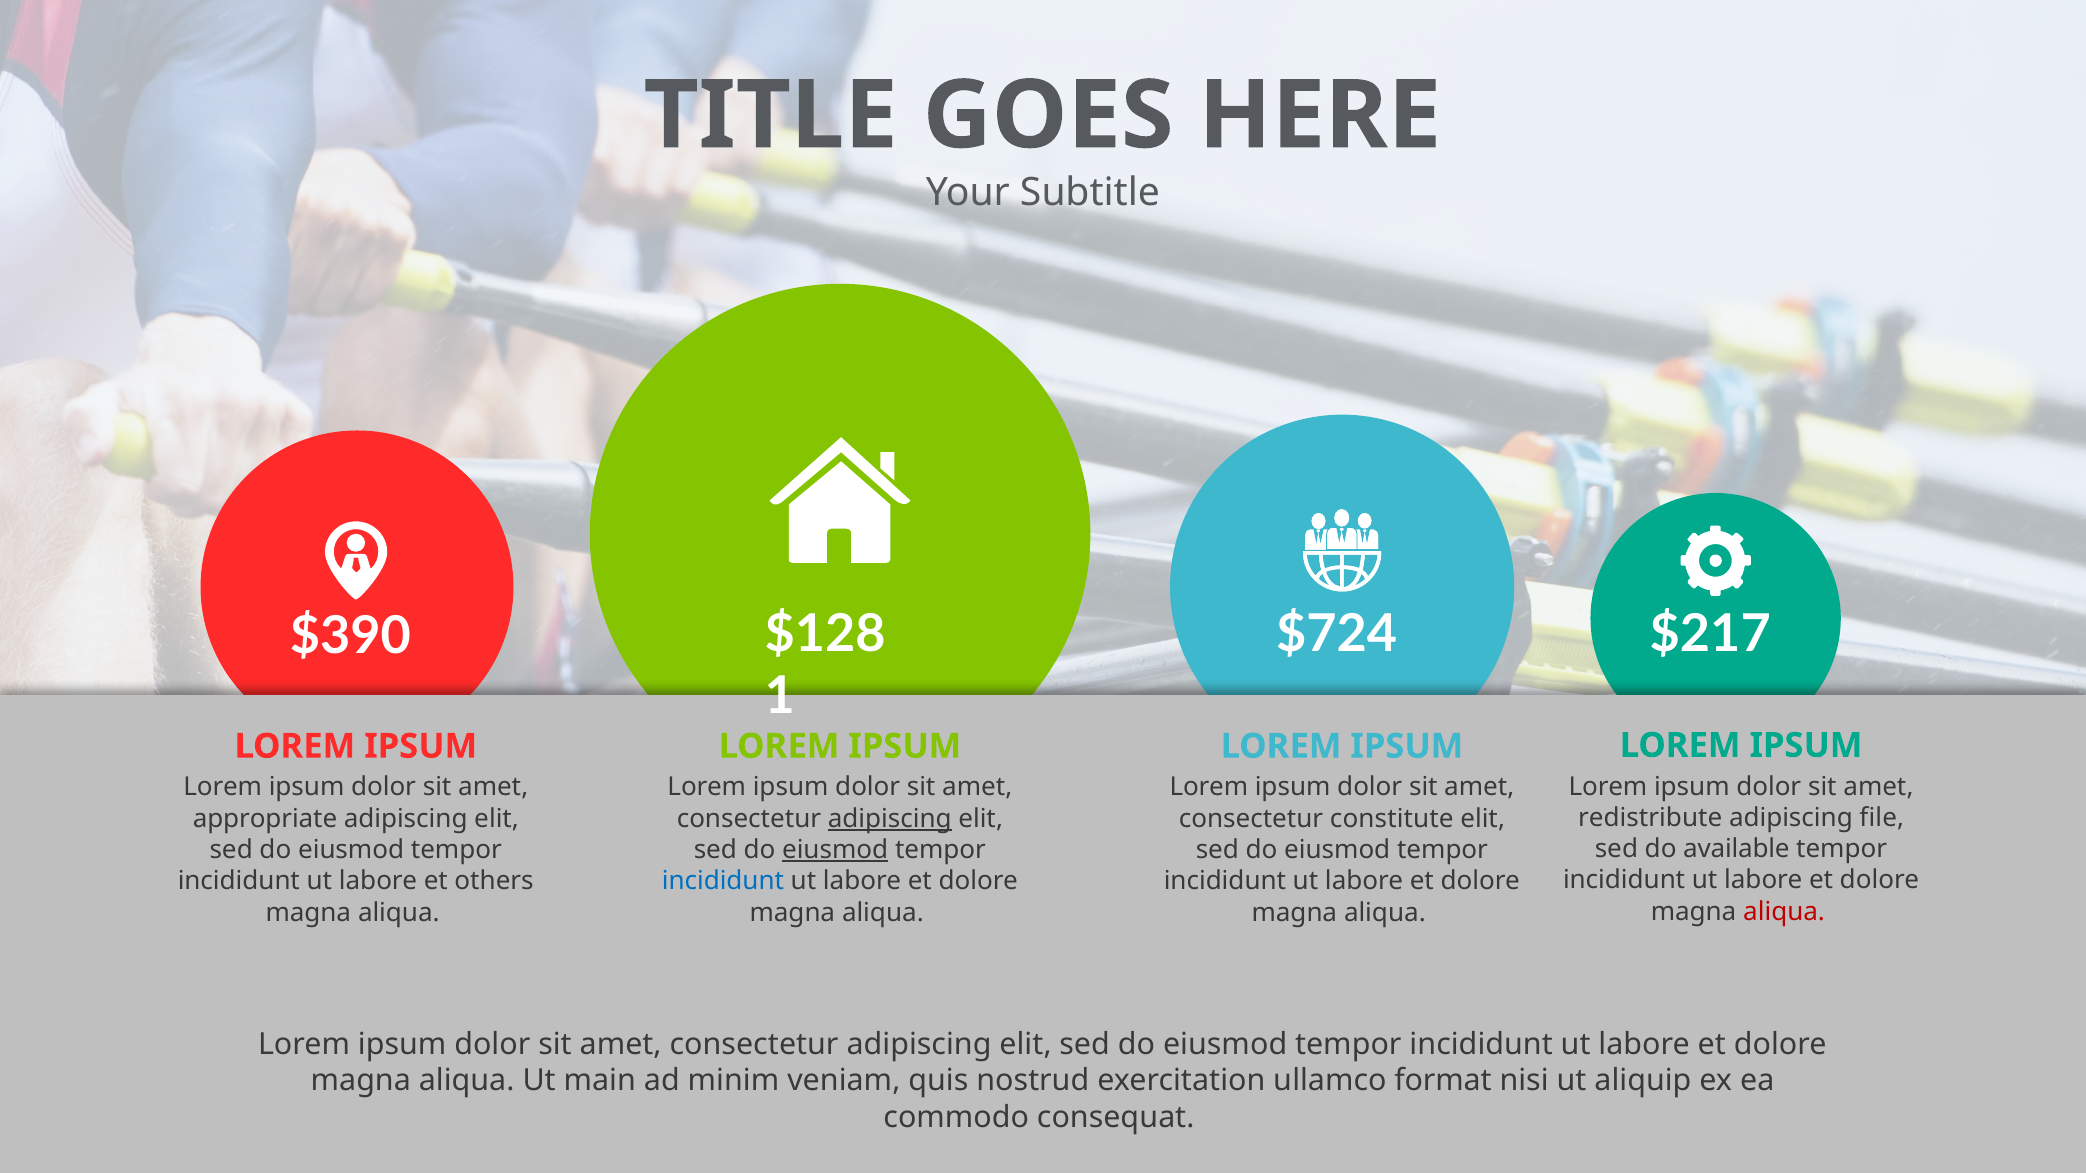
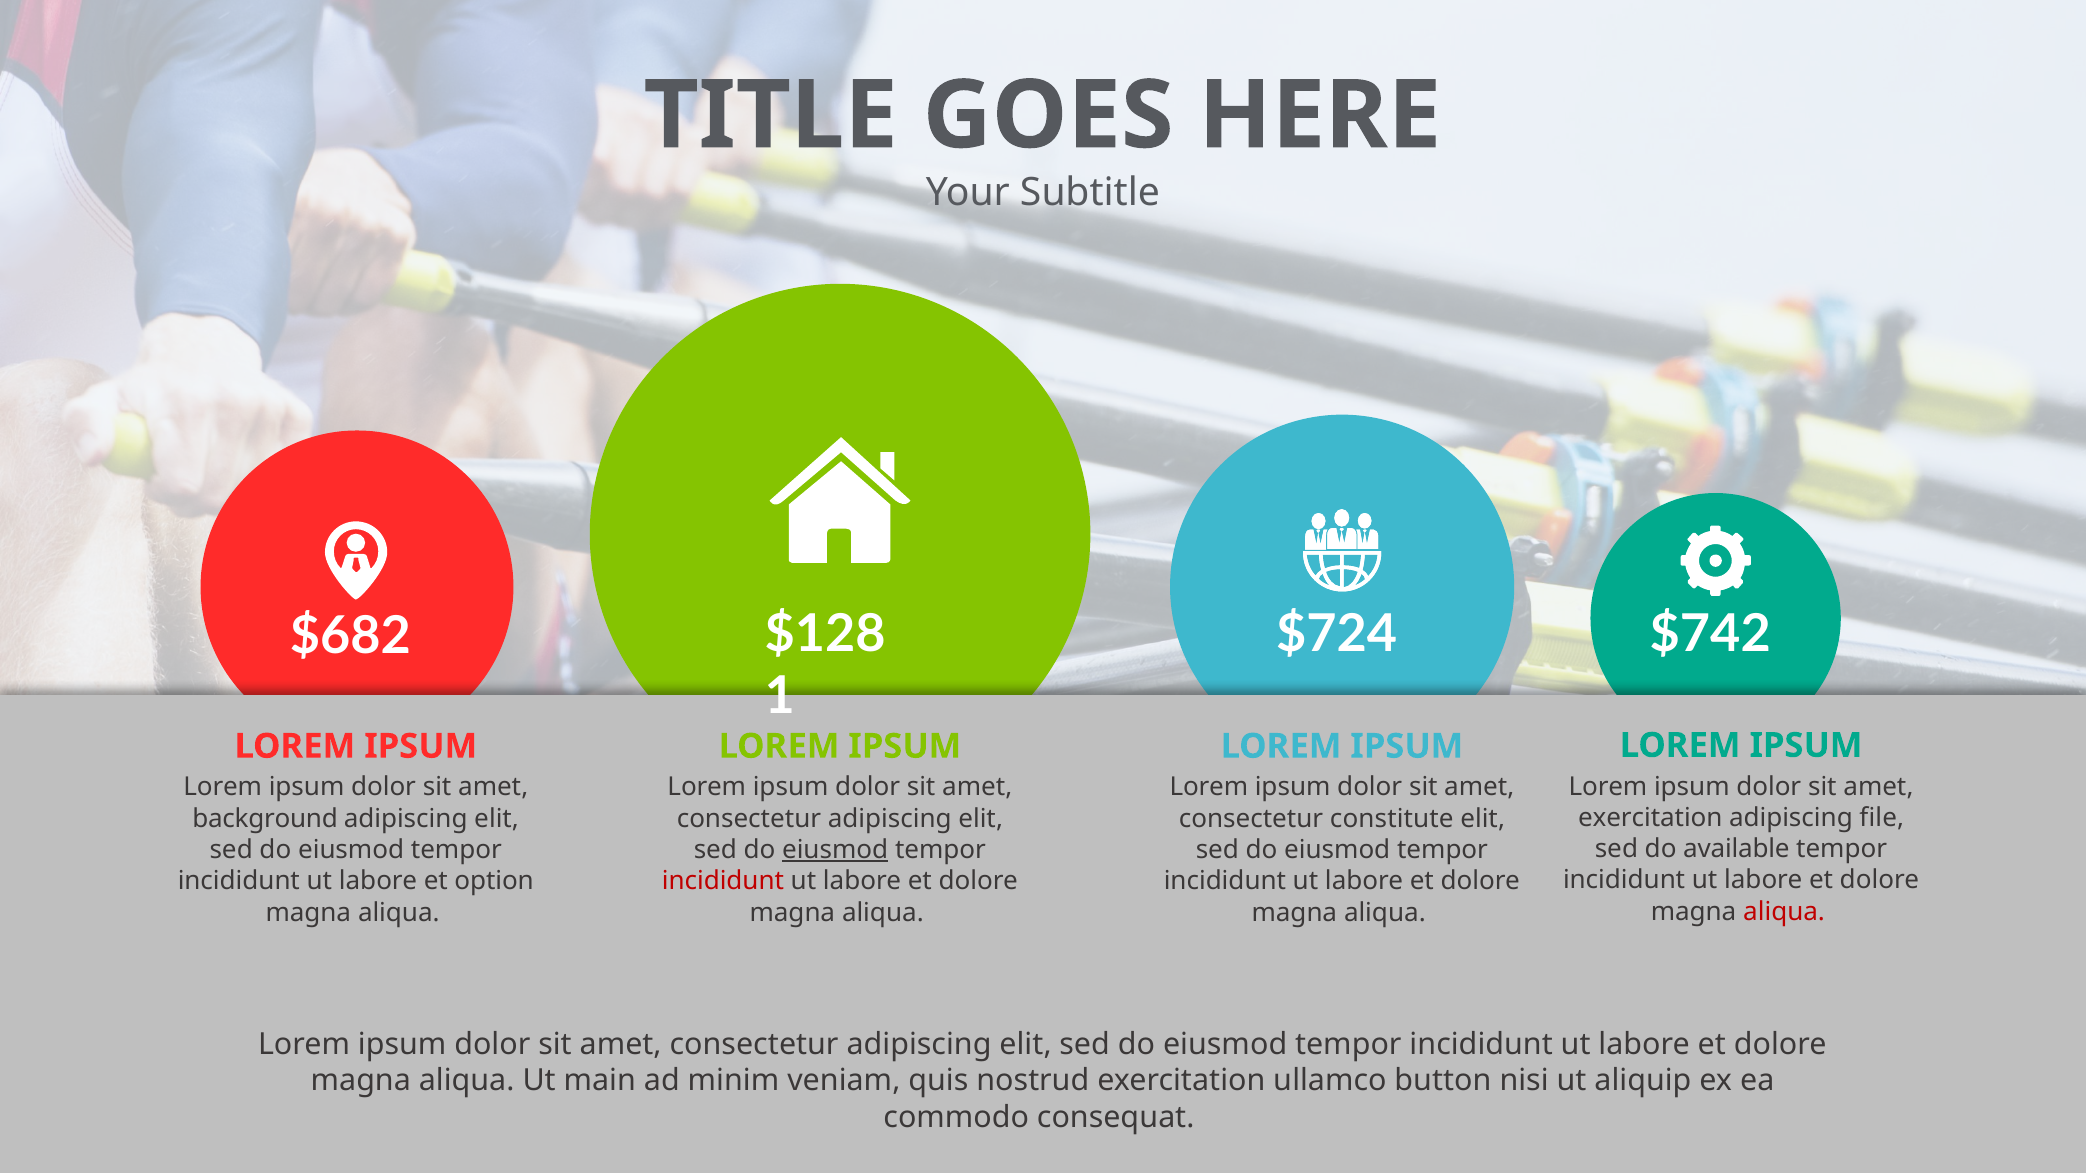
$217: $217 -> $742
$390: $390 -> $682
redistribute at (1650, 818): redistribute -> exercitation
appropriate: appropriate -> background
adipiscing at (890, 819) underline: present -> none
others: others -> option
incididunt at (723, 881) colour: blue -> red
format: format -> button
